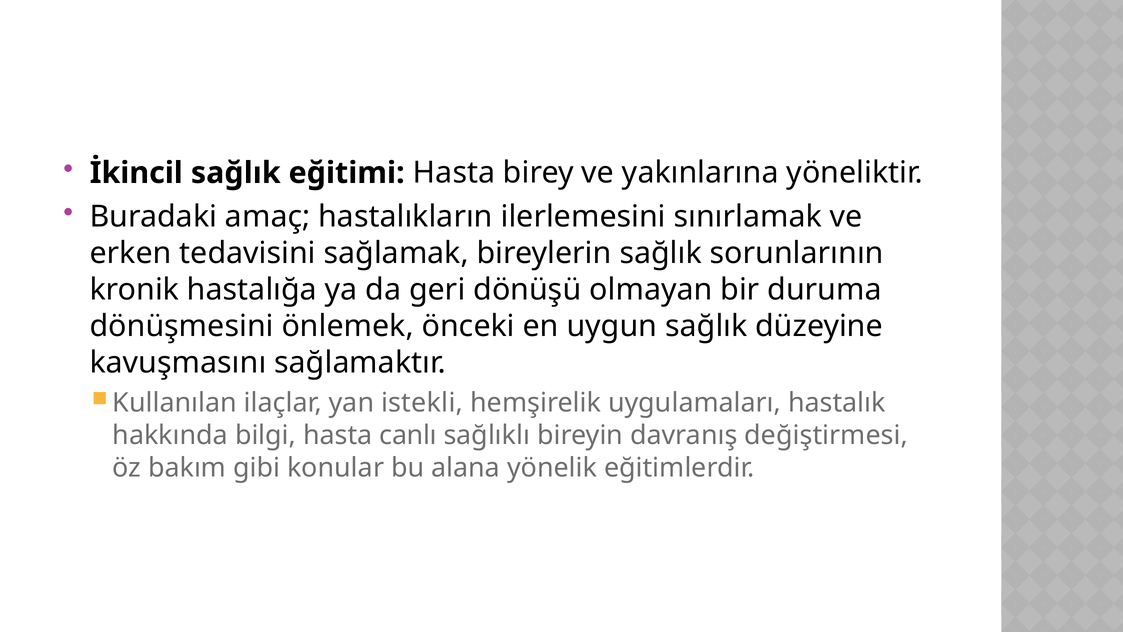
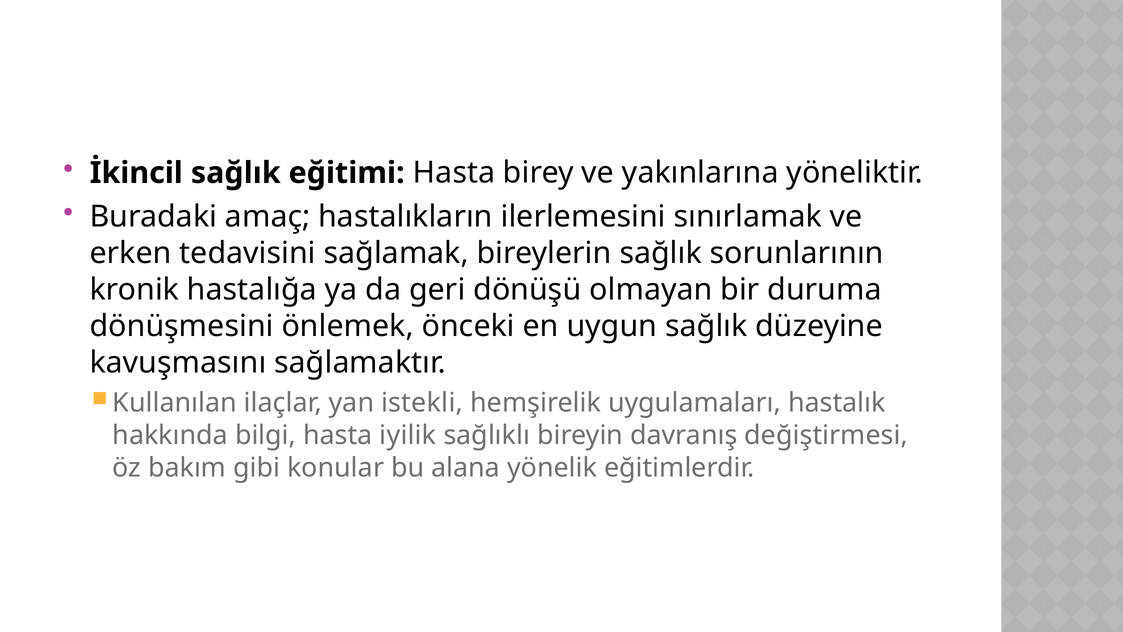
canlı: canlı -> iyilik
